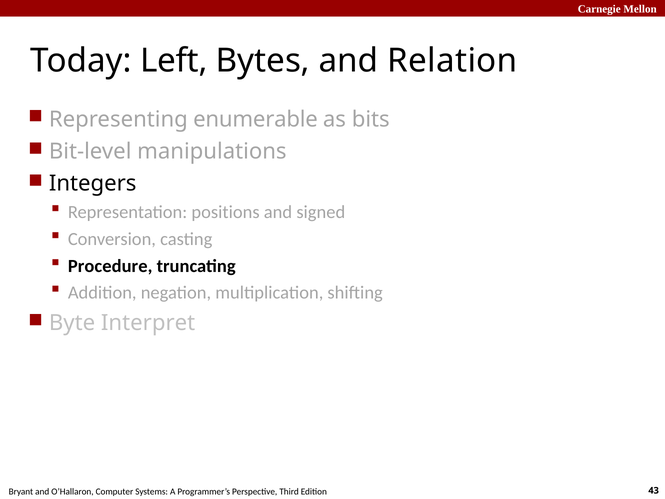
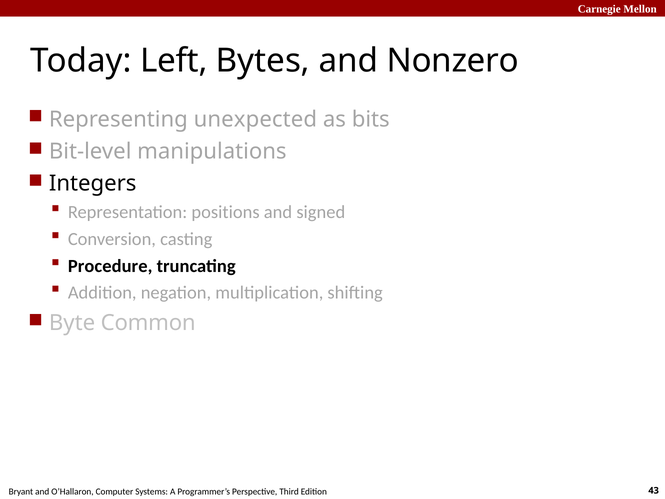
Relation: Relation -> Nonzero
enumerable: enumerable -> unexpected
Interpret: Interpret -> Common
